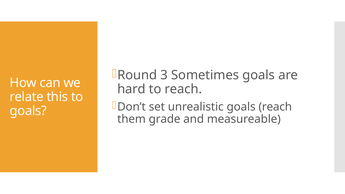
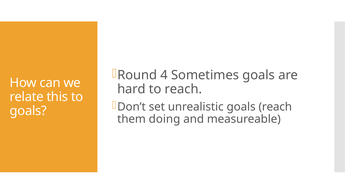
3: 3 -> 4
grade: grade -> doing
